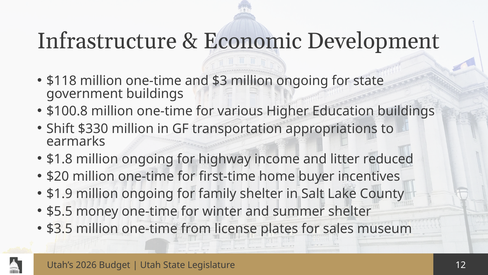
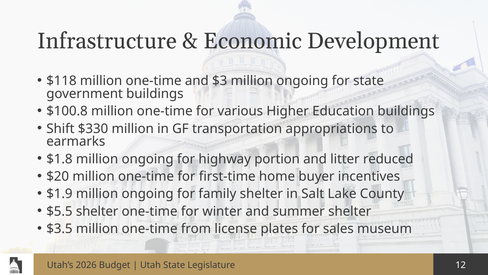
income: income -> portion
$5.5 money: money -> shelter
